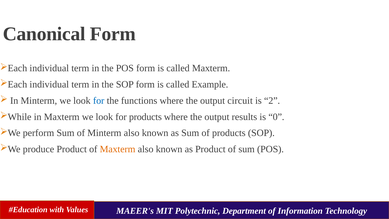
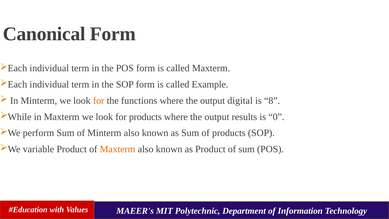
for at (99, 101) colour: blue -> orange
circuit: circuit -> digital
2: 2 -> 8
produce: produce -> variable
